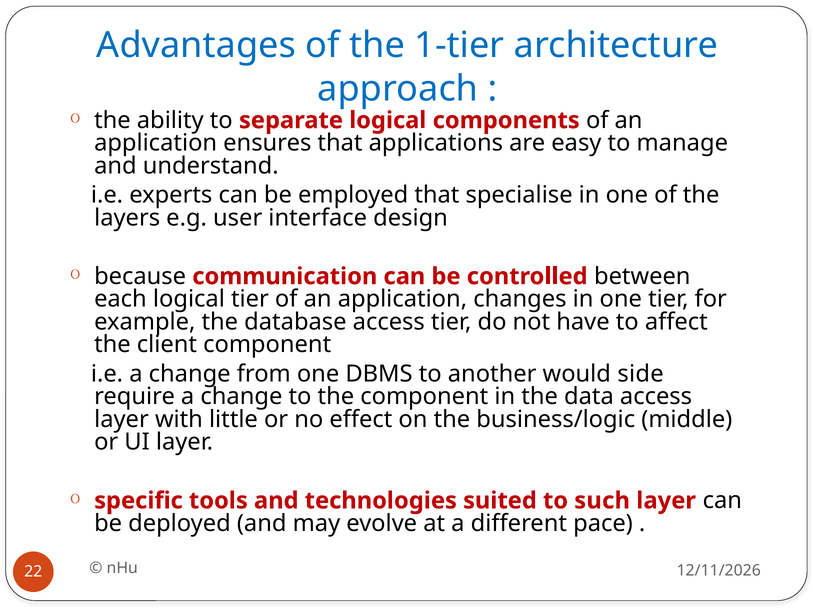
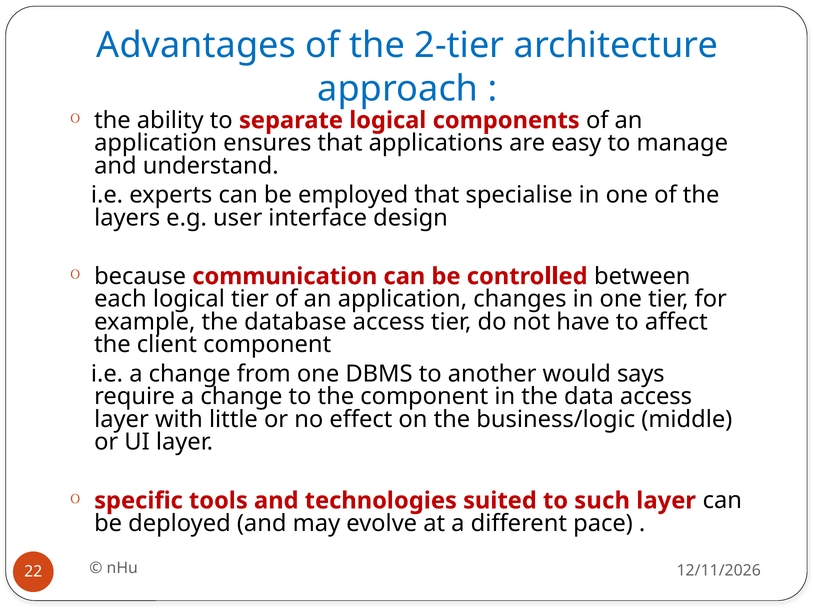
1-tier: 1-tier -> 2-tier
side: side -> says
